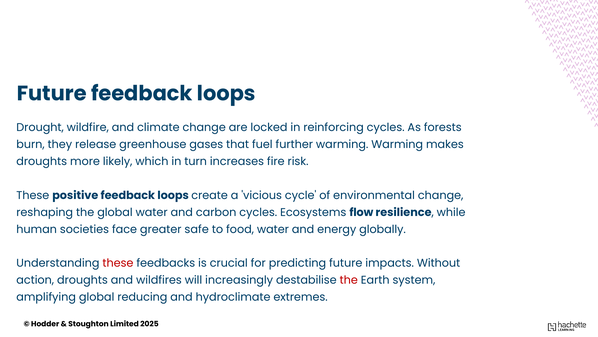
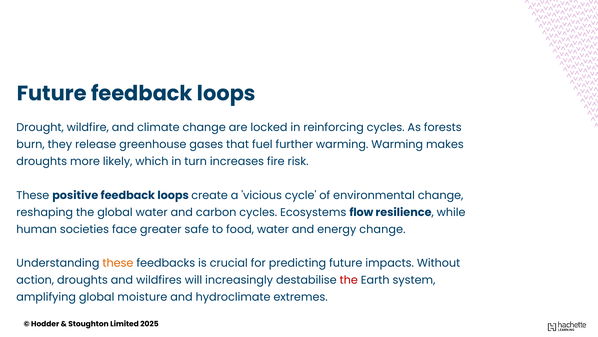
energy globally: globally -> change
these at (118, 263) colour: red -> orange
reducing: reducing -> moisture
